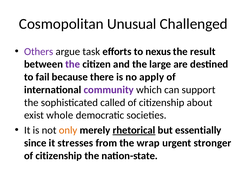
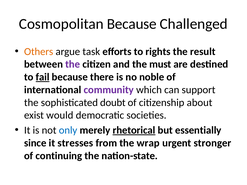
Cosmopolitan Unusual: Unusual -> Because
Others colour: purple -> orange
nexus: nexus -> rights
large: large -> must
fail underline: none -> present
apply: apply -> noble
called: called -> doubt
whole: whole -> would
only colour: orange -> blue
citizenship at (59, 156): citizenship -> continuing
